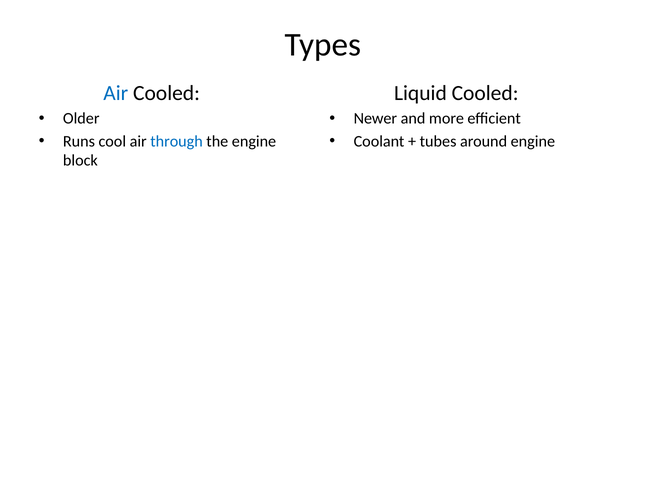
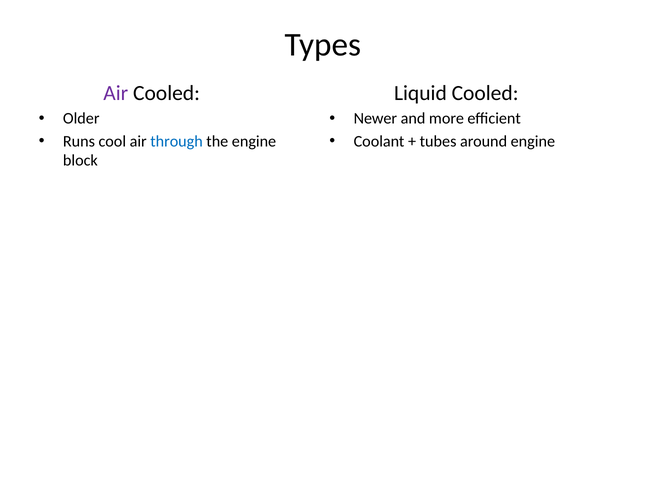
Air at (116, 93) colour: blue -> purple
